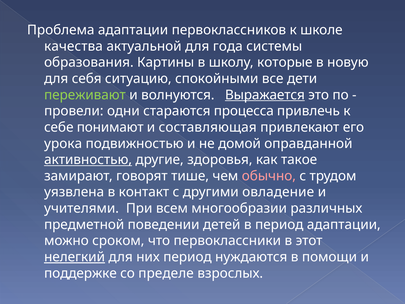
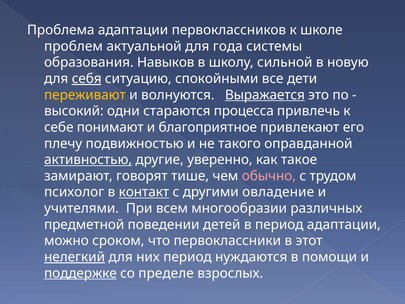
качества: качества -> проблем
Картины: Картины -> Навыков
которые: которые -> сильной
себя underline: none -> present
переживают colour: light green -> yellow
провели: провели -> высокий
составляющая: составляющая -> благоприятное
урока: урока -> плечу
домой: домой -> такого
здоровья: здоровья -> уверенно
уязвлена: уязвлена -> психолог
контакт underline: none -> present
поддержке underline: none -> present
